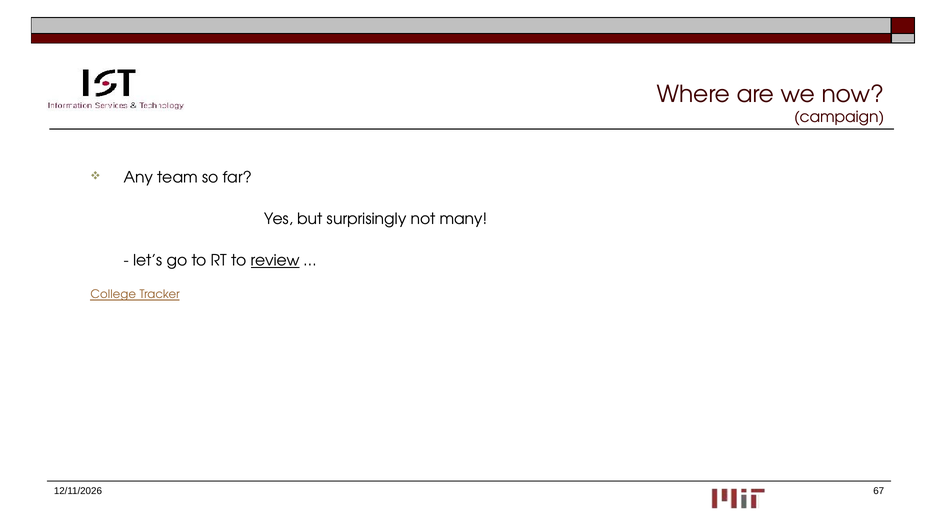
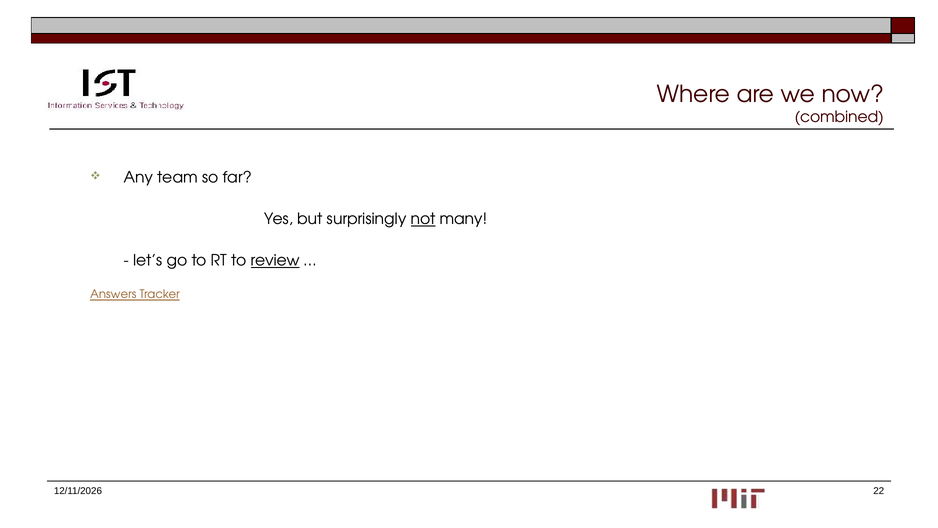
campaign: campaign -> combined
not underline: none -> present
College: College -> Answers
67: 67 -> 22
